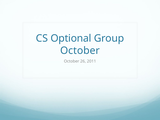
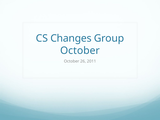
Optional: Optional -> Changes
